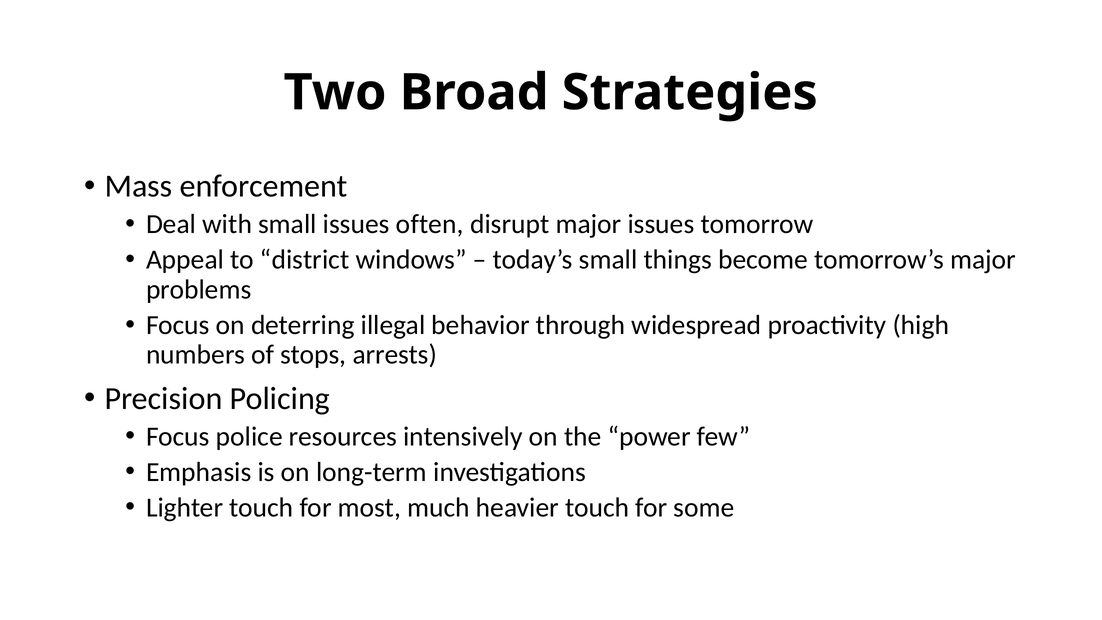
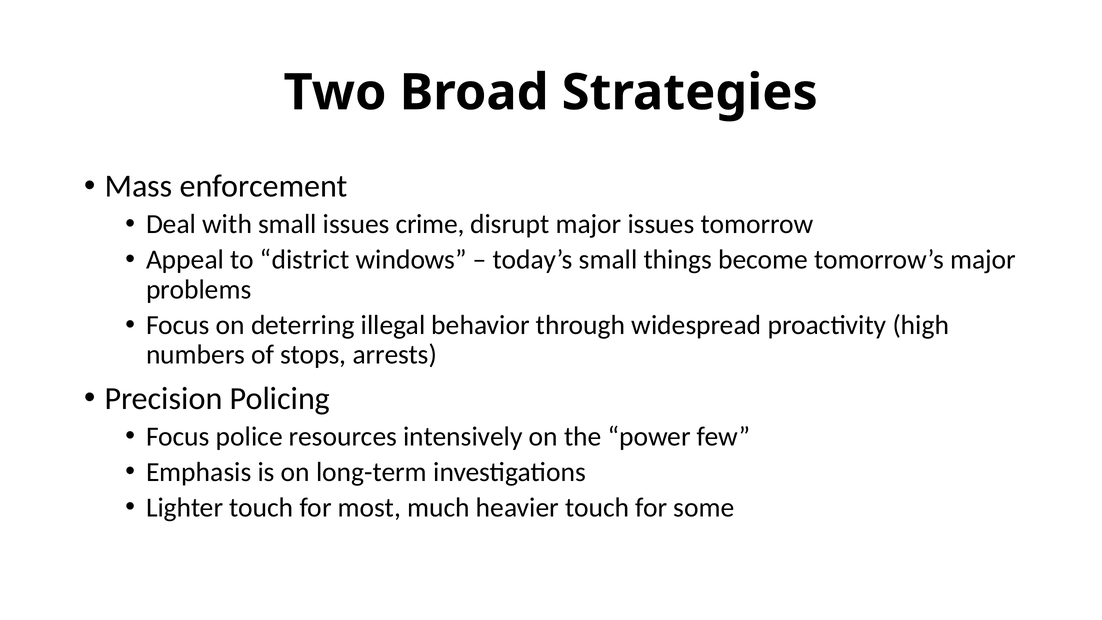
often: often -> crime
